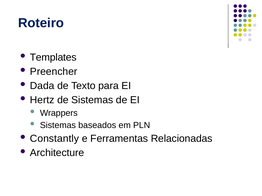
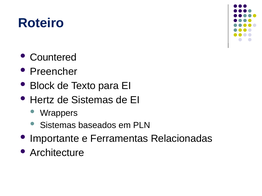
Templates: Templates -> Countered
Dada: Dada -> Block
Constantly: Constantly -> Importante
